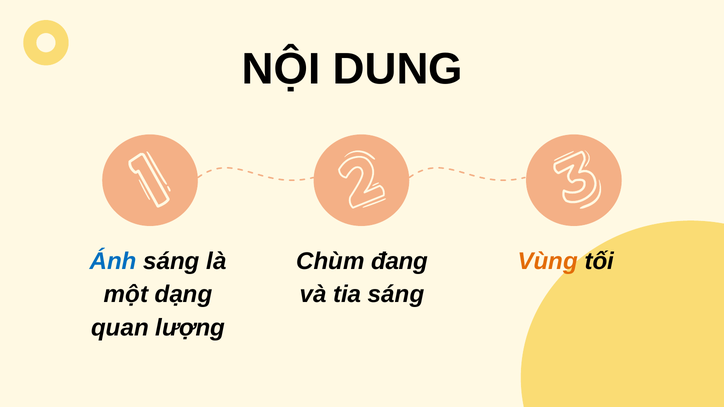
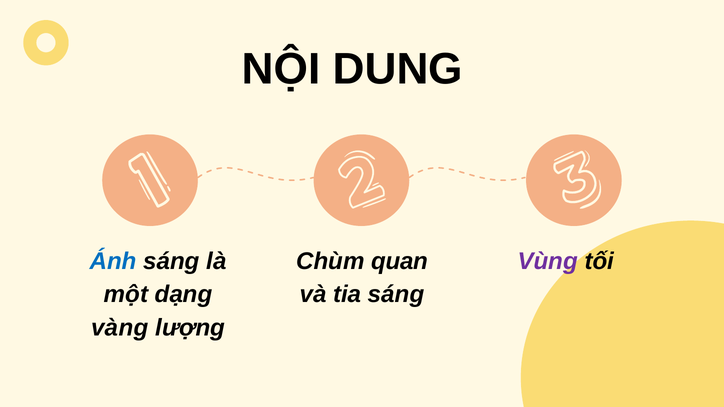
đang: đang -> quan
Vùng colour: orange -> purple
quan: quan -> vàng
